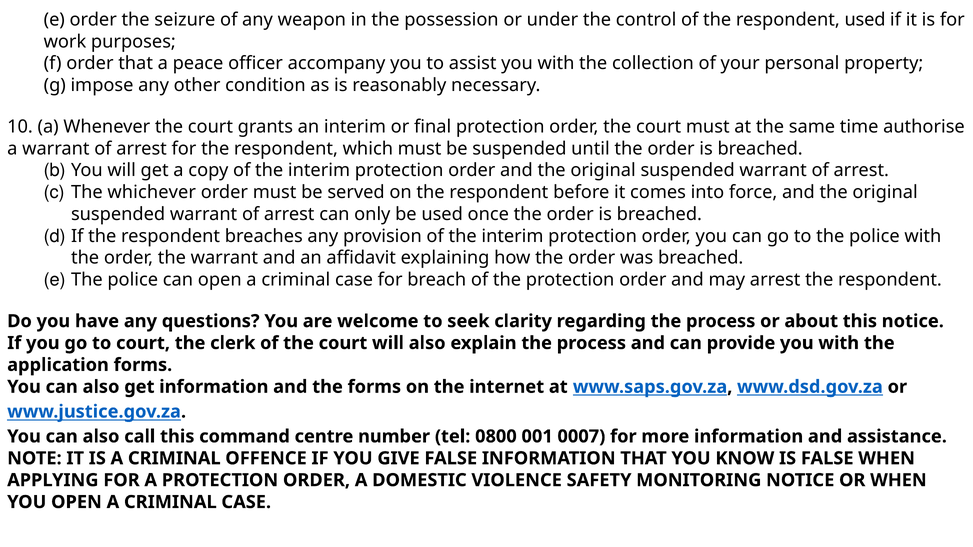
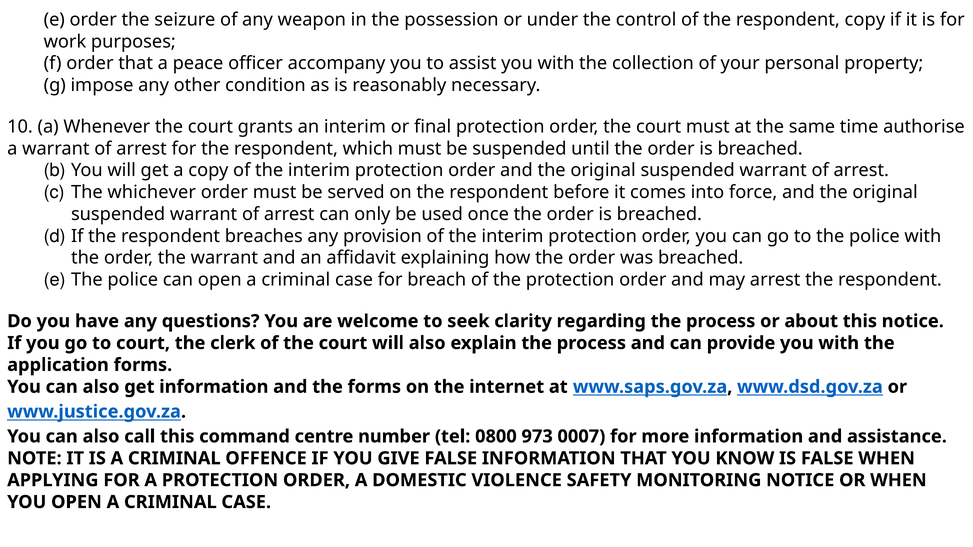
respondent used: used -> copy
001: 001 -> 973
